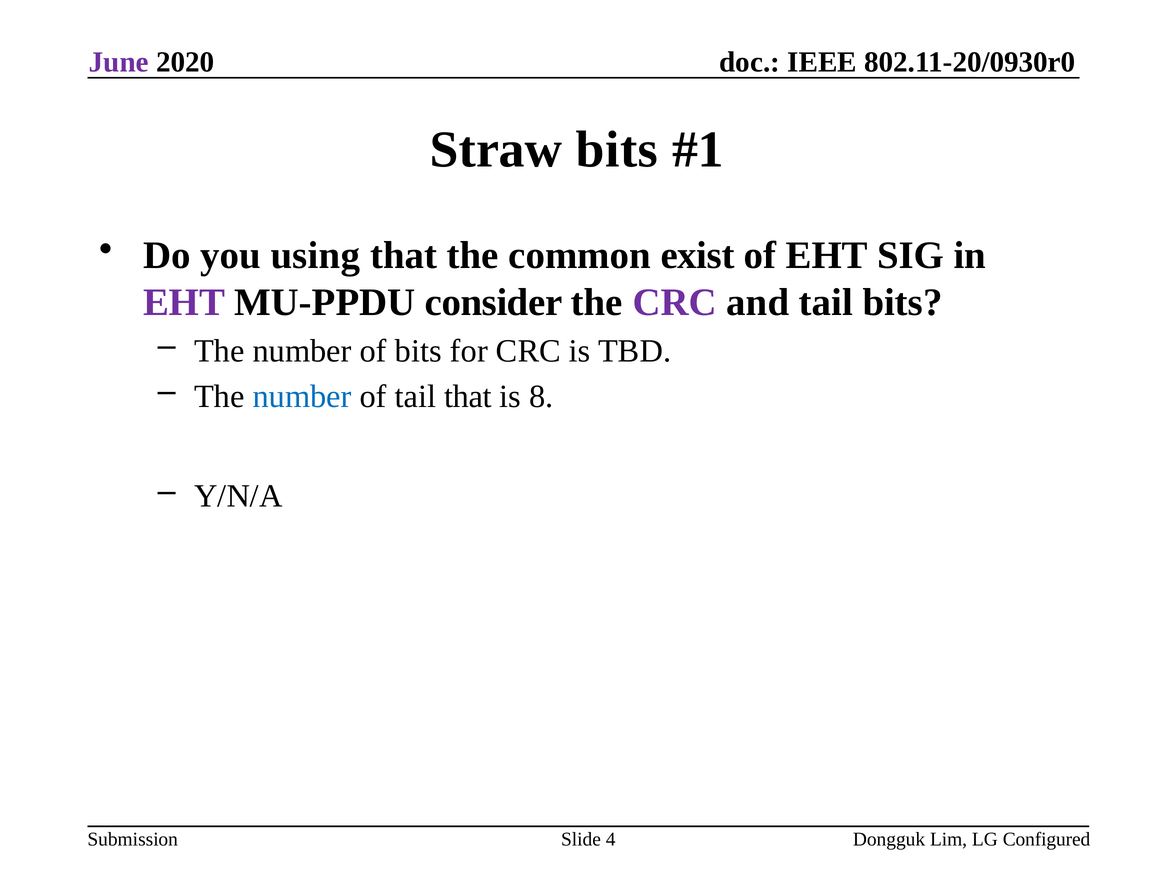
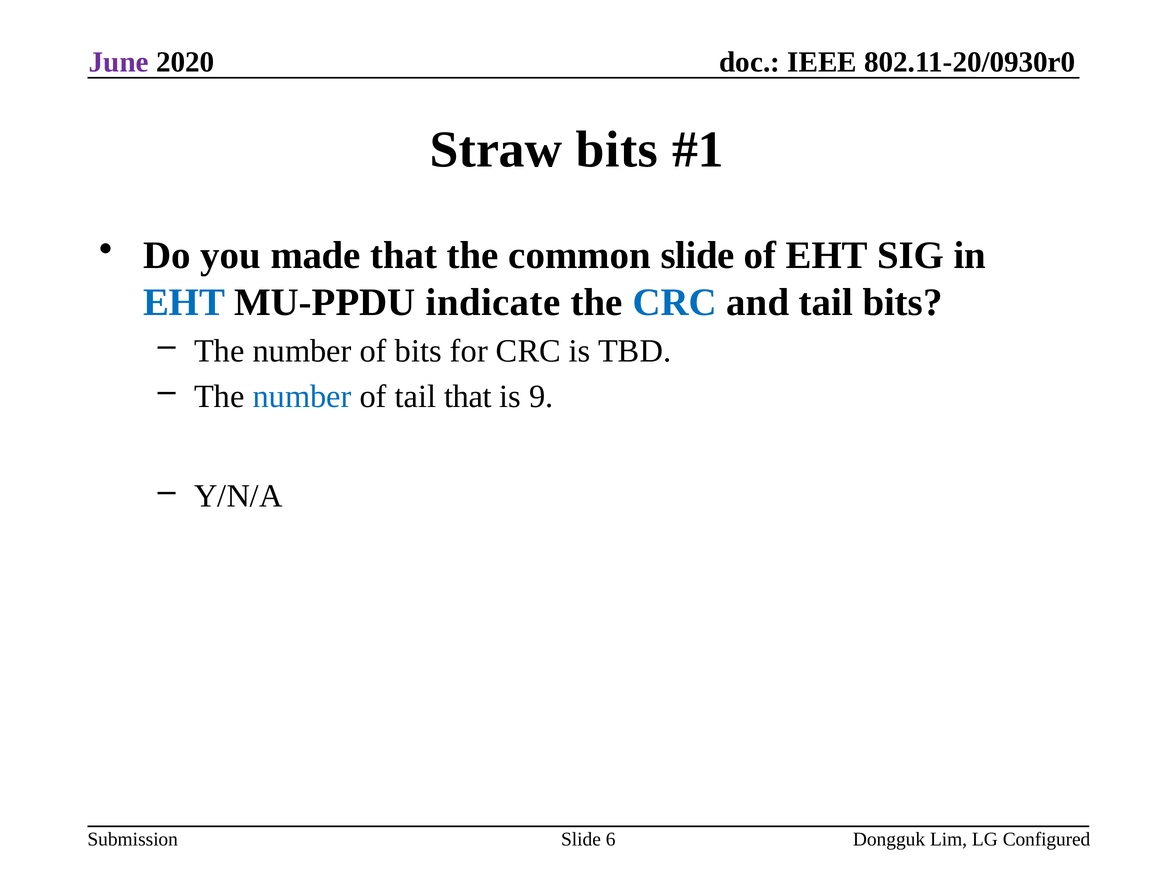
using: using -> made
common exist: exist -> slide
EHT at (184, 302) colour: purple -> blue
consider: consider -> indicate
CRC at (675, 302) colour: purple -> blue
8: 8 -> 9
4: 4 -> 6
